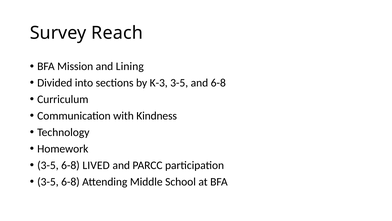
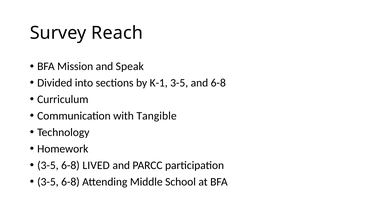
Lining: Lining -> Speak
K-3: K-3 -> K-1
Kindness: Kindness -> Tangible
